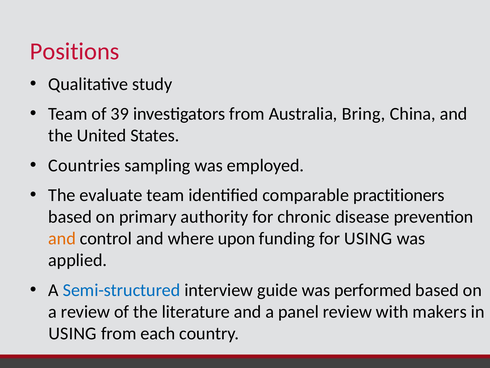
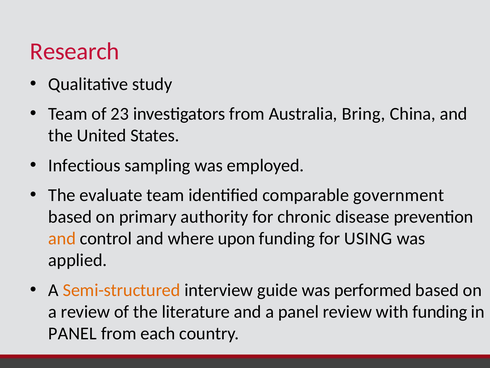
Positions: Positions -> Research
39: 39 -> 23
Countries: Countries -> Infectious
practitioners: practitioners -> government
Semi-structured colour: blue -> orange
with makers: makers -> funding
USING at (73, 333): USING -> PANEL
